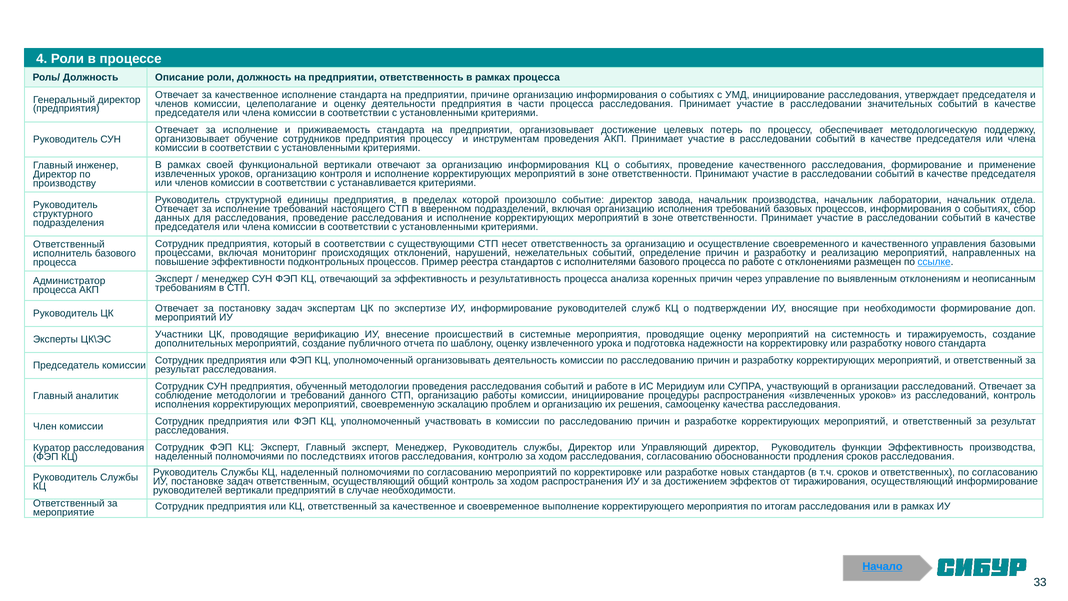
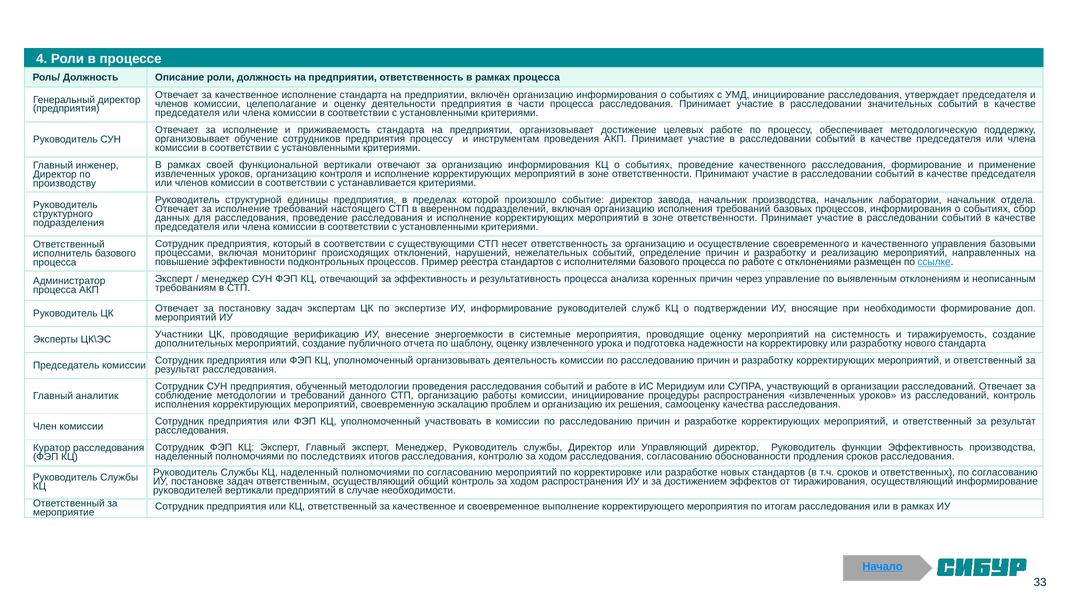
причине: причине -> включён
целевых потерь: потерь -> работе
происшествий: происшествий -> энергоемкости
